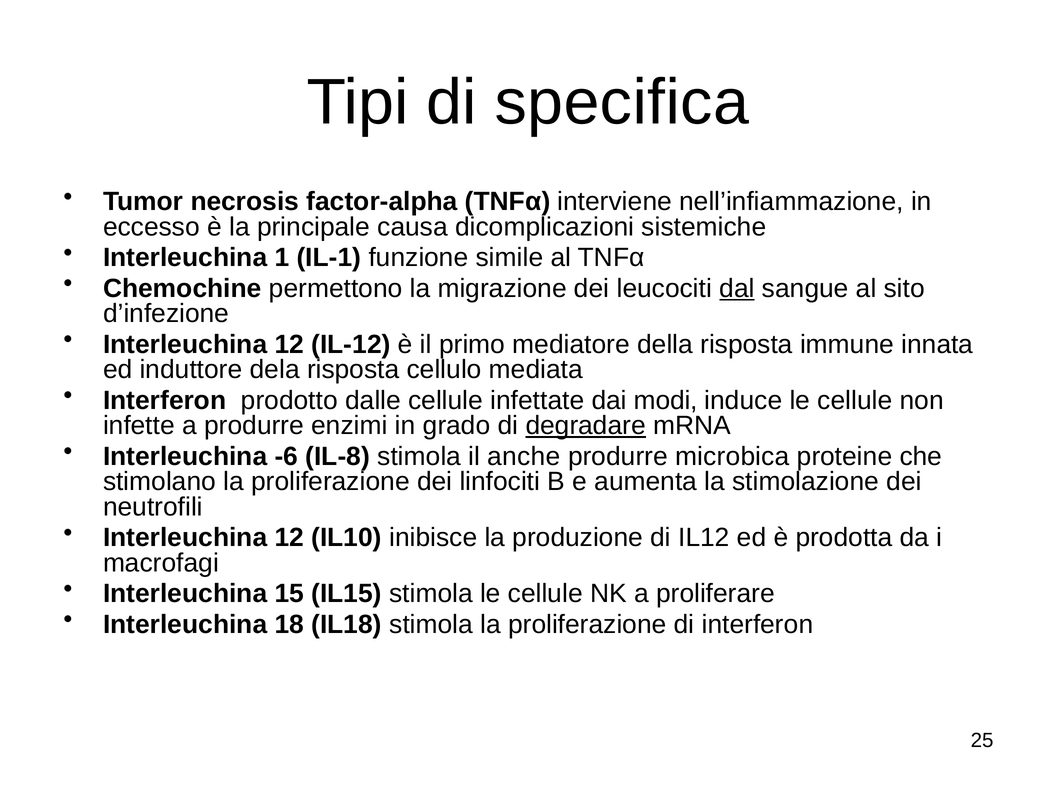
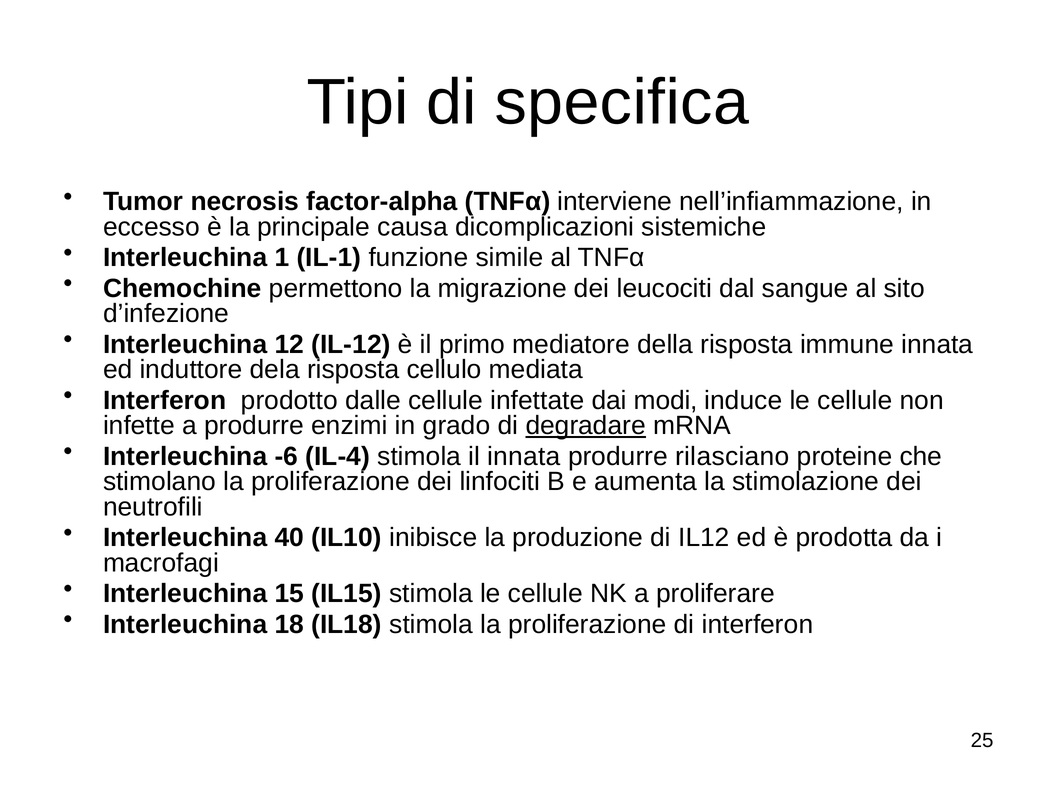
dal underline: present -> none
IL-8: IL-8 -> IL-4
il anche: anche -> innata
microbica: microbica -> rilasciano
12 at (289, 538): 12 -> 40
